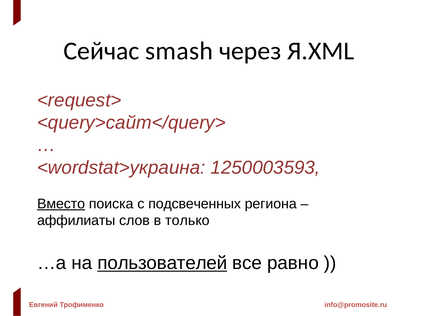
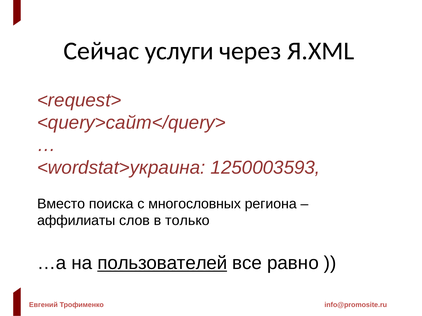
smash: smash -> услуги
Вместо underline: present -> none
подсвеченных: подсвеченных -> многословных
